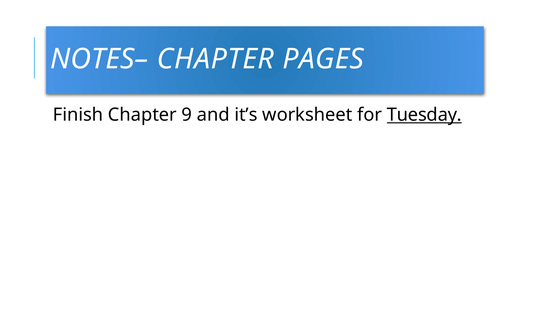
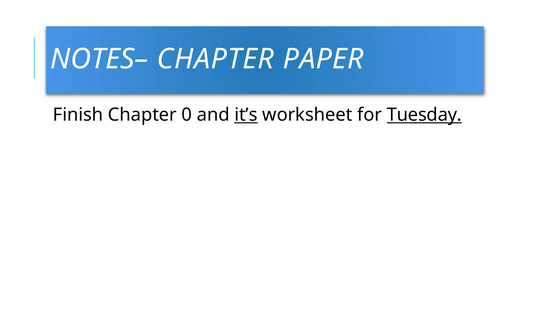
PAGES: PAGES -> PAPER
9: 9 -> 0
it’s underline: none -> present
